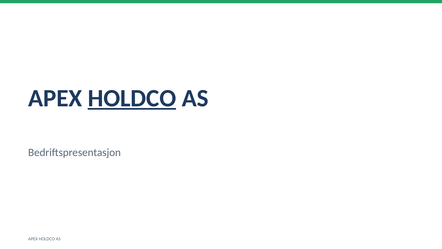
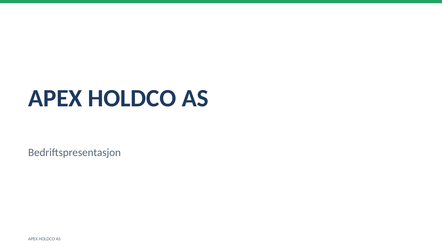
HOLDCO at (132, 98) underline: present -> none
